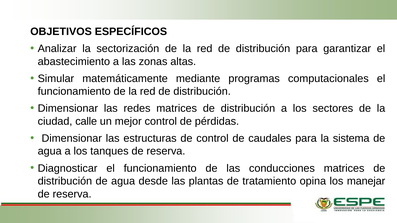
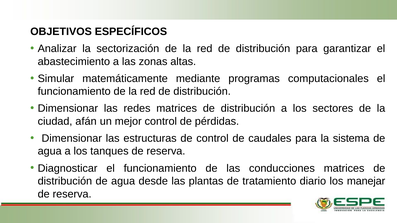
calle: calle -> afán
opina: opina -> diario
